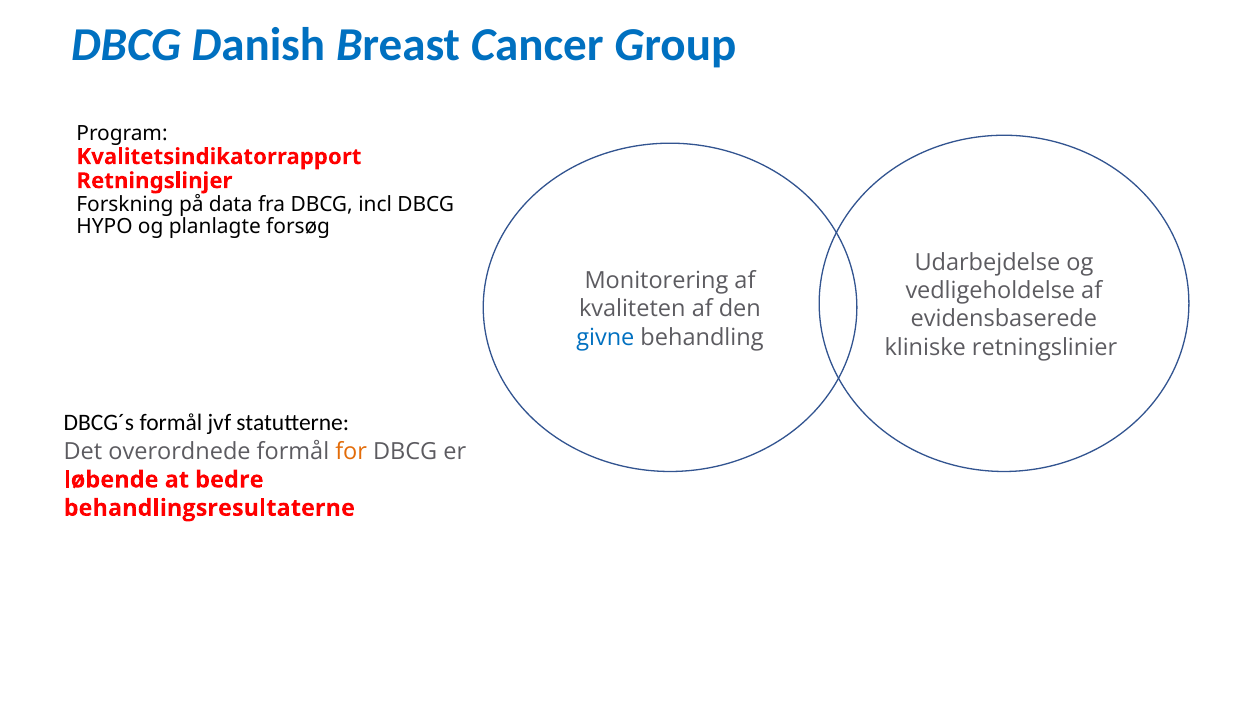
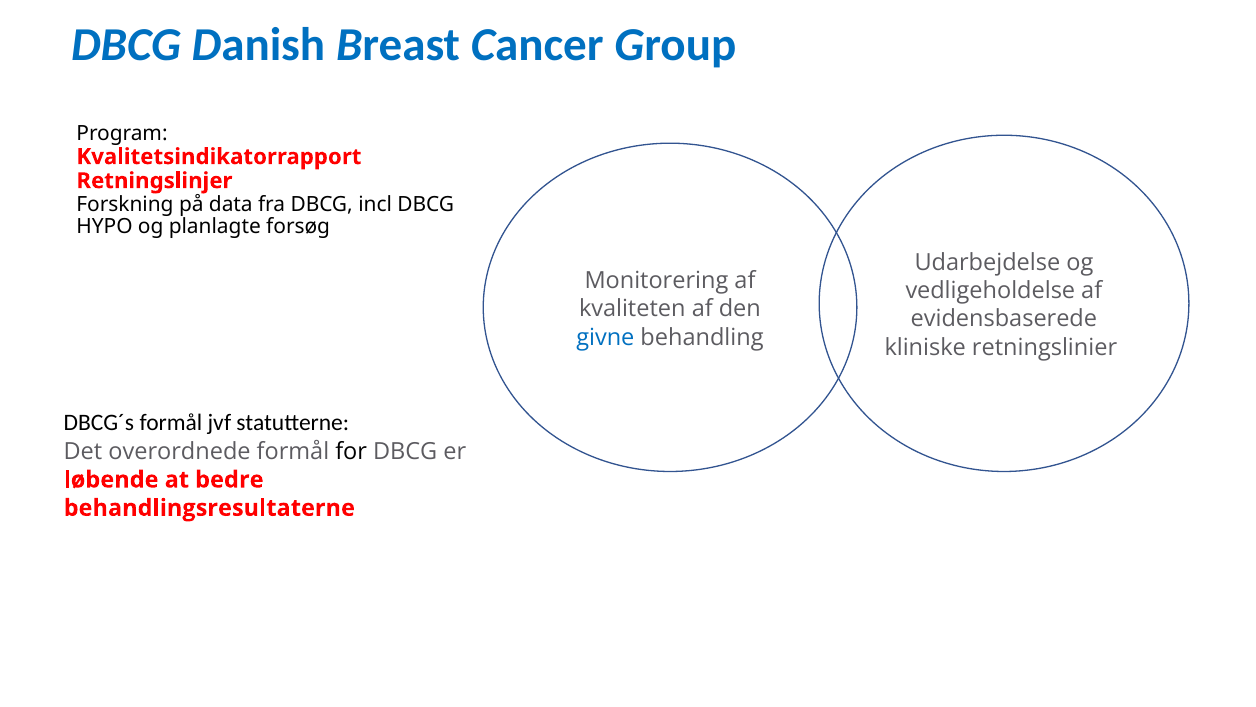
for colour: orange -> black
